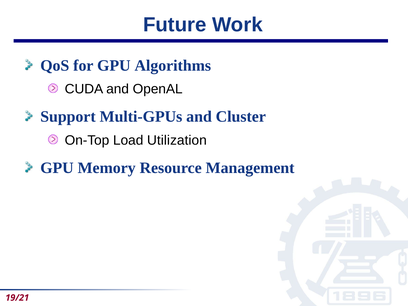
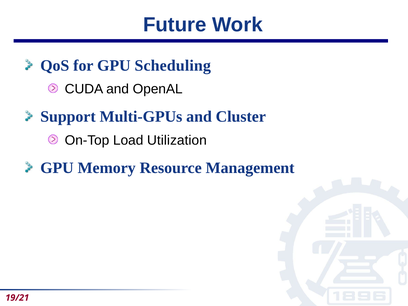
Algorithms: Algorithms -> Scheduling
